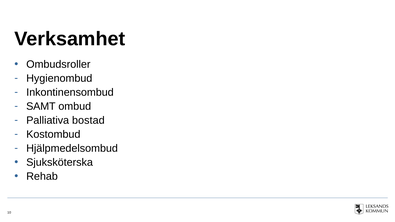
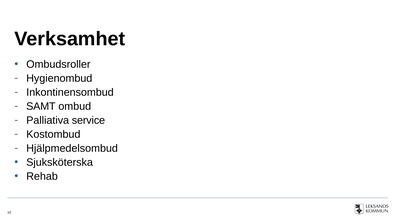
bostad: bostad -> service
